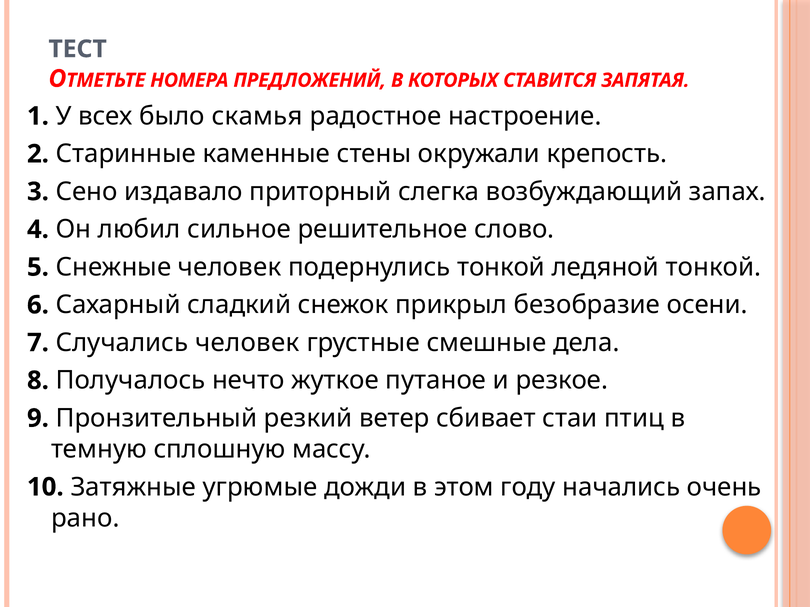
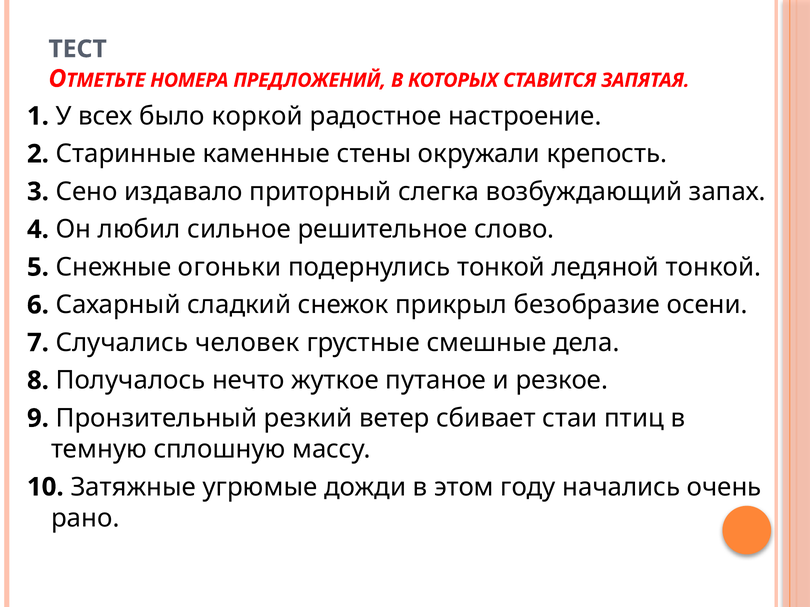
скамья: скамья -> коркой
Снежные человек: человек -> огоньки
